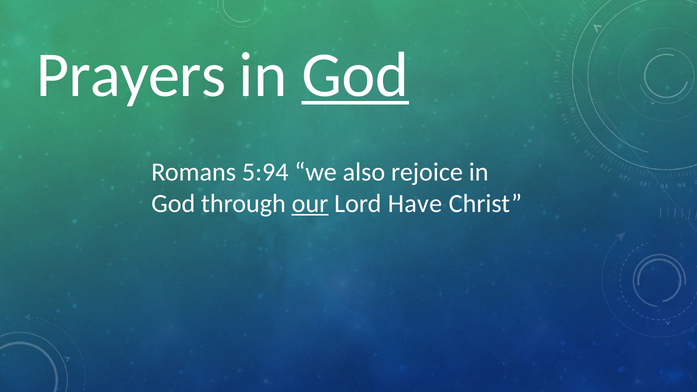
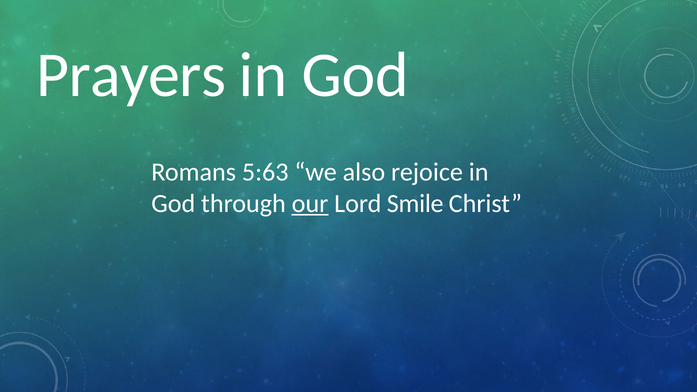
God at (355, 75) underline: present -> none
5:94: 5:94 -> 5:63
Have: Have -> Smile
